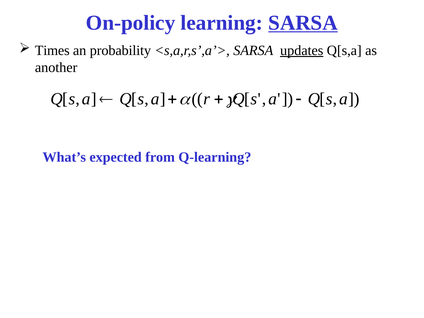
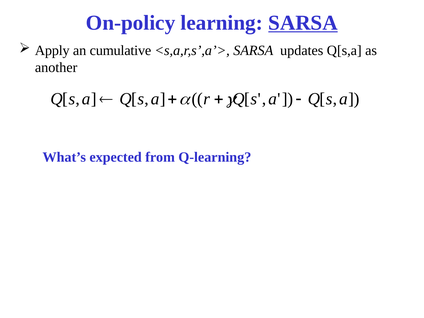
Times: Times -> Apply
probability: probability -> cumulative
updates underline: present -> none
